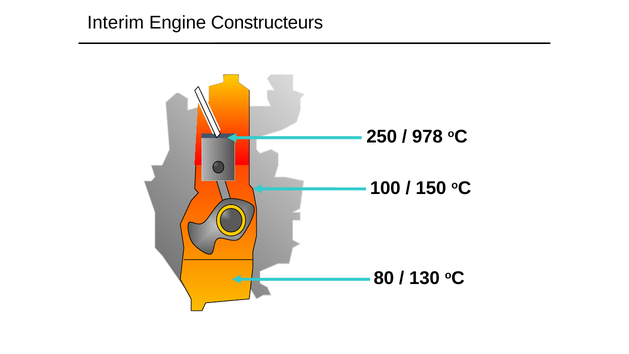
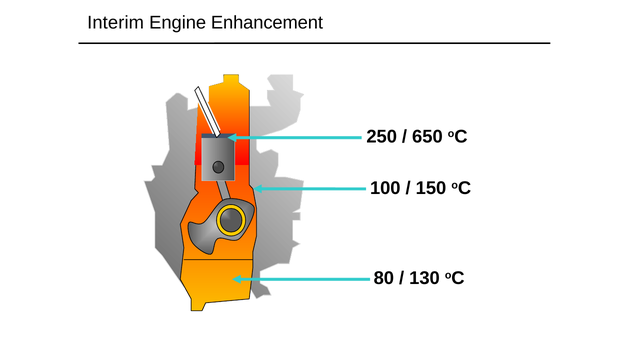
Constructeurs: Constructeurs -> Enhancement
978: 978 -> 650
